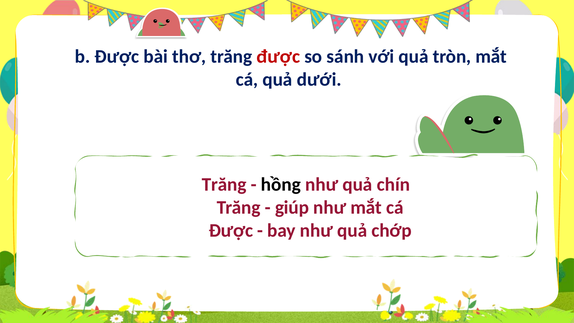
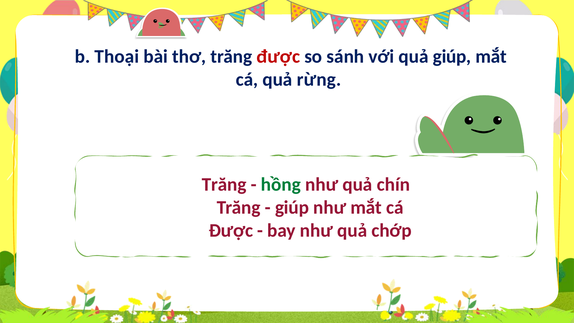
b Được: Được -> Thoại
quả tròn: tròn -> giúp
dưới: dưới -> rừng
hồng colour: black -> green
